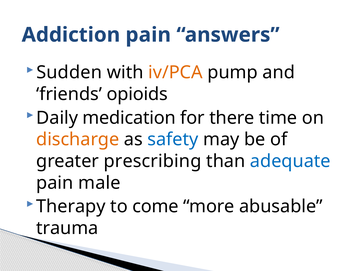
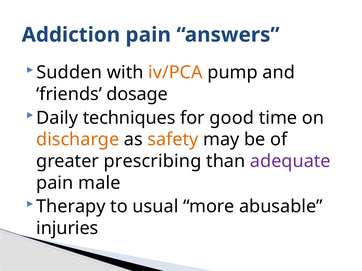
opioids: opioids -> dosage
medication: medication -> techniques
there: there -> good
safety colour: blue -> orange
adequate colour: blue -> purple
come: come -> usual
trauma: trauma -> injuries
